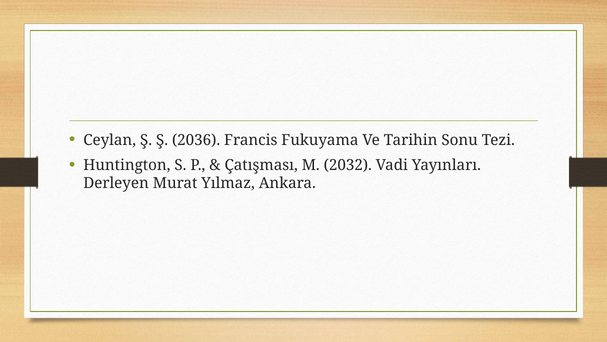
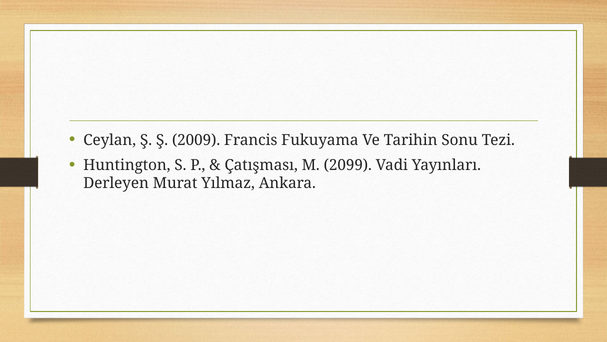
2036: 2036 -> 2009
2032: 2032 -> 2099
